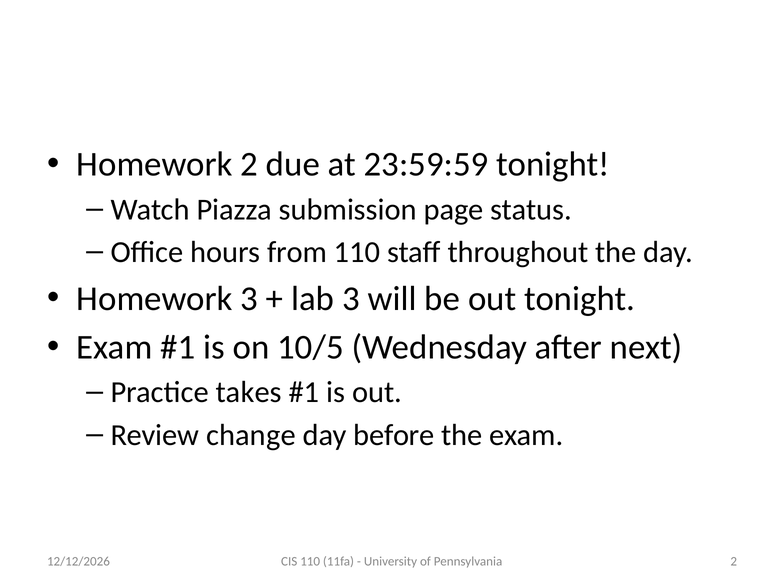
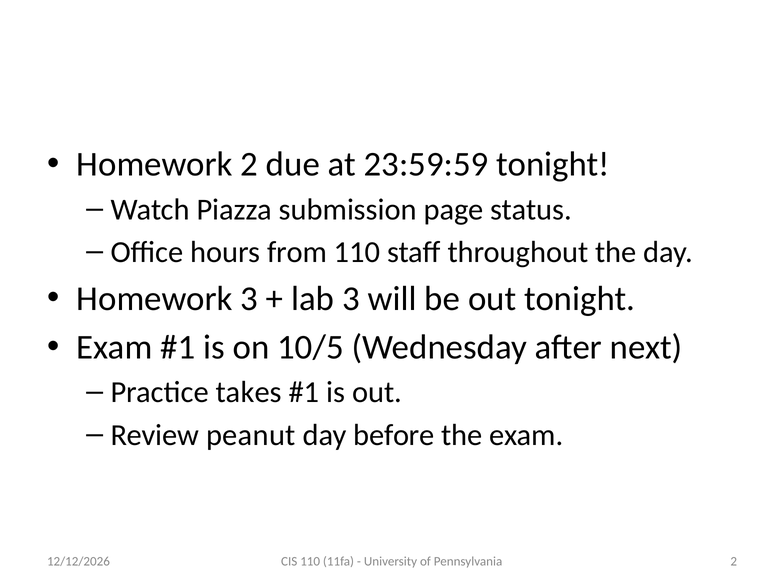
change: change -> peanut
